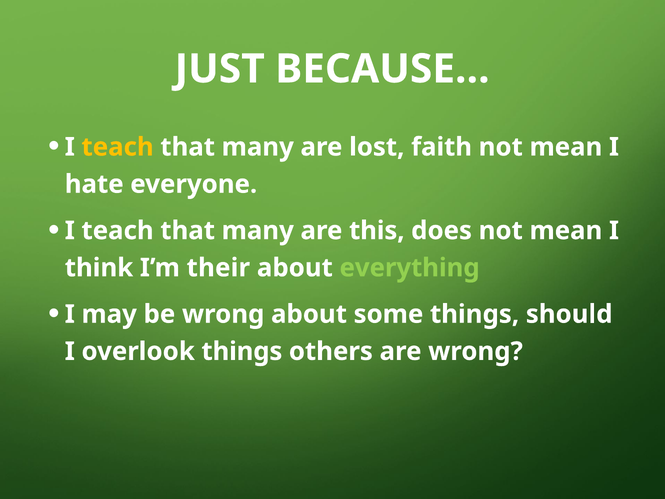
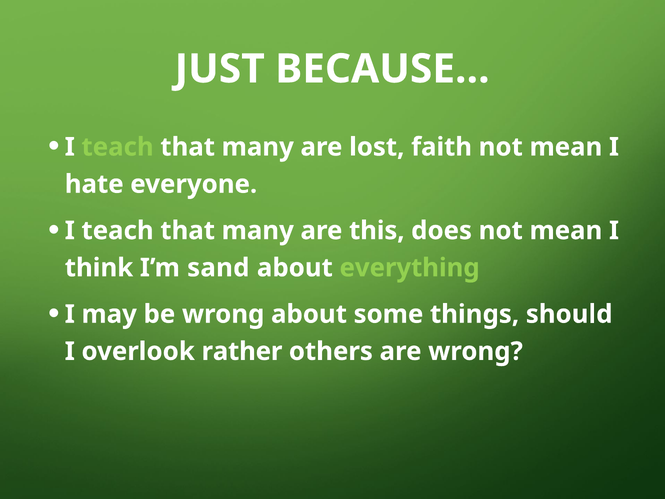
teach at (118, 147) colour: yellow -> light green
their: their -> sand
overlook things: things -> rather
